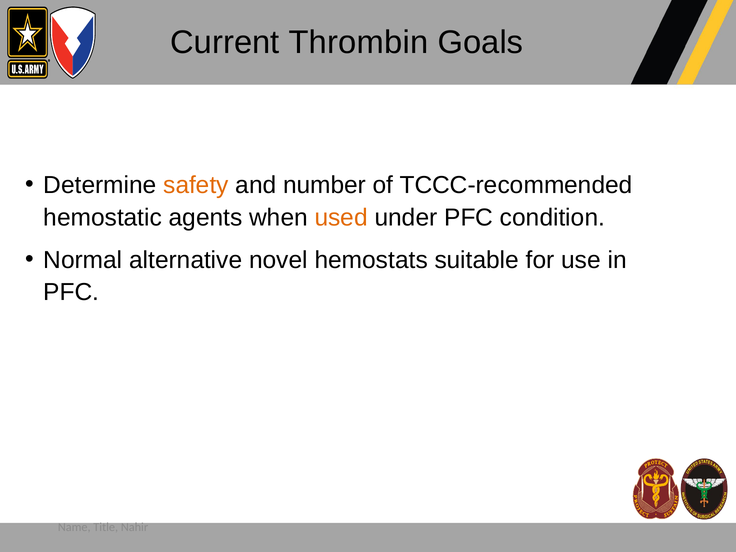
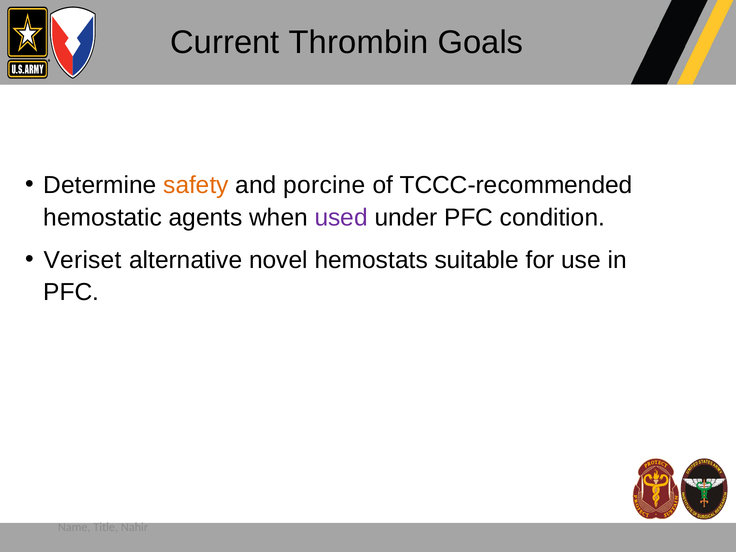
number: number -> porcine
used colour: orange -> purple
Normal: Normal -> Veriset
